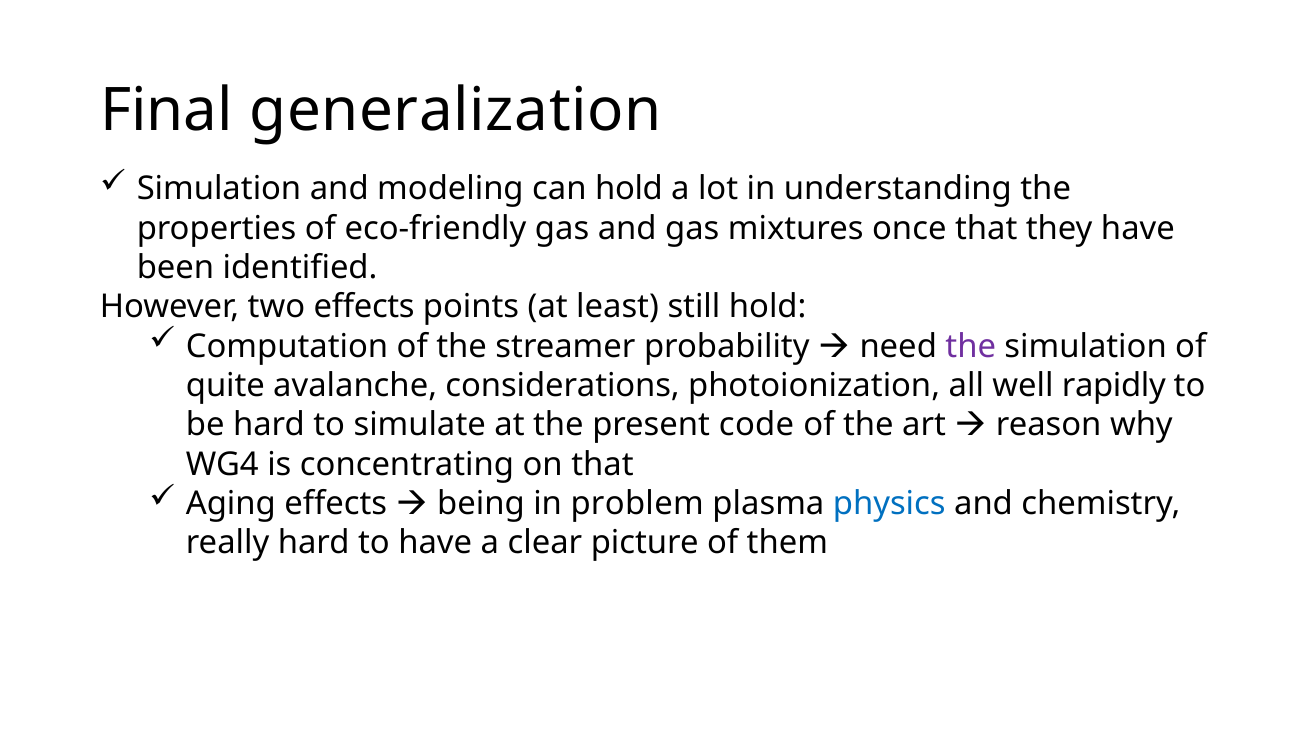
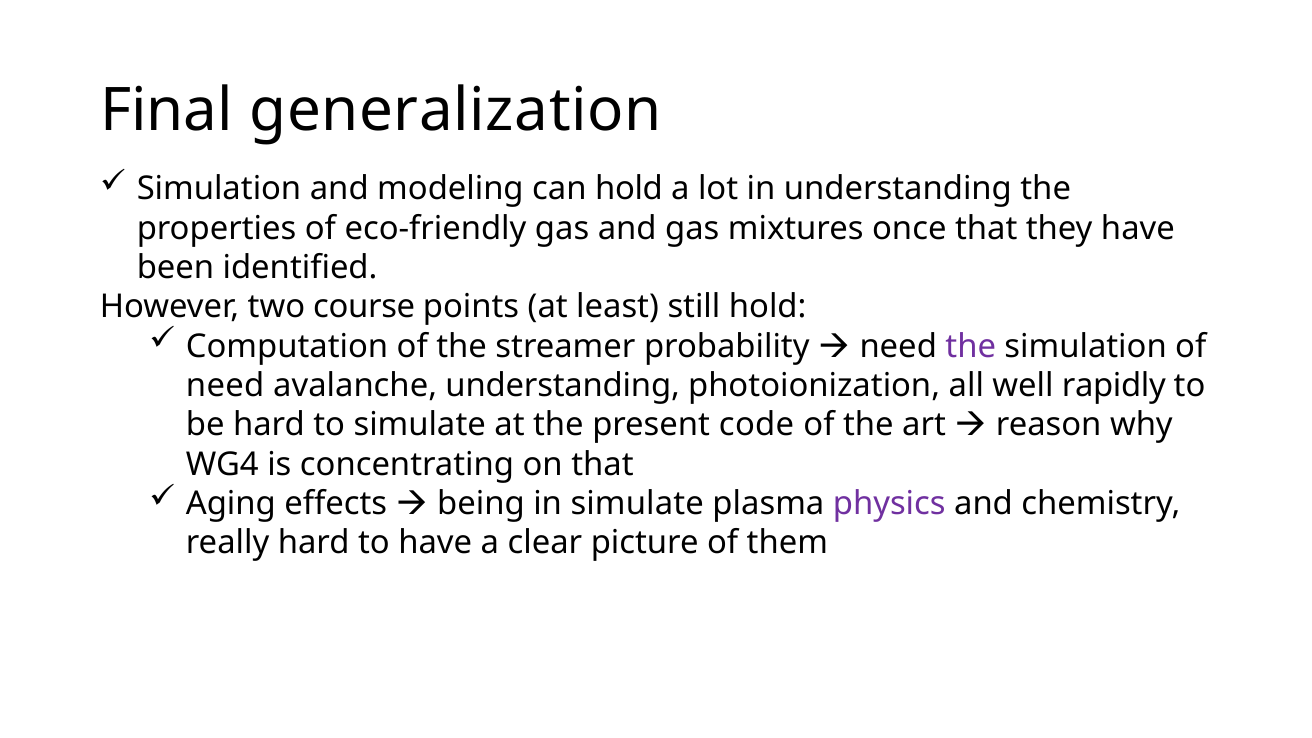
two effects: effects -> course
quite at (225, 386): quite -> need
avalanche considerations: considerations -> understanding
in problem: problem -> simulate
physics colour: blue -> purple
